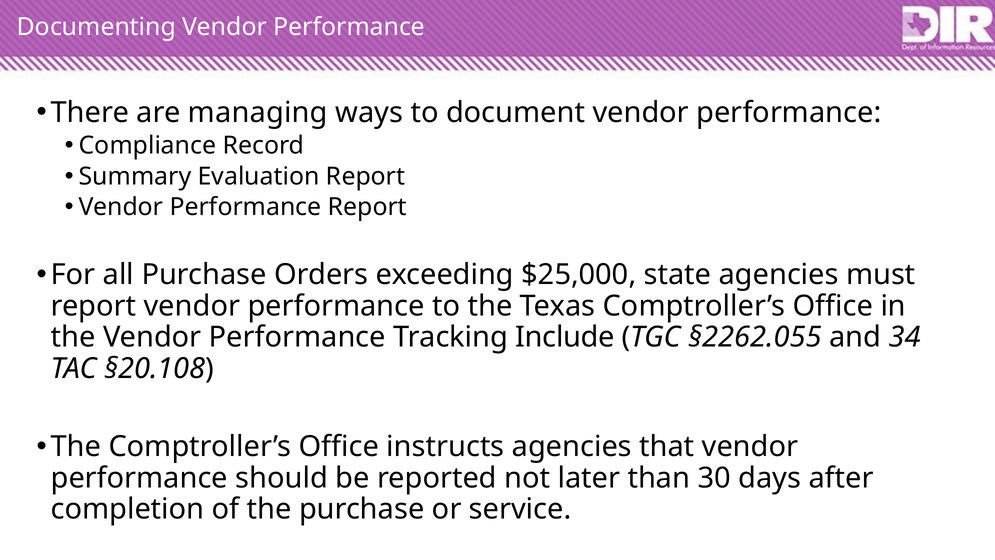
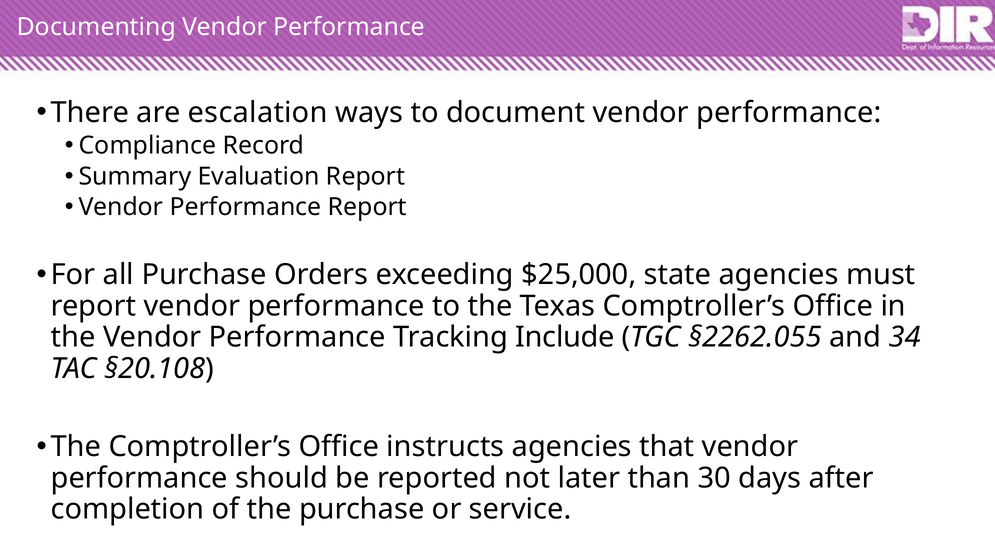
managing: managing -> escalation
